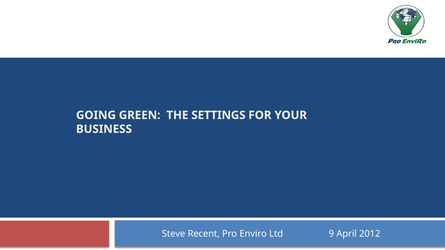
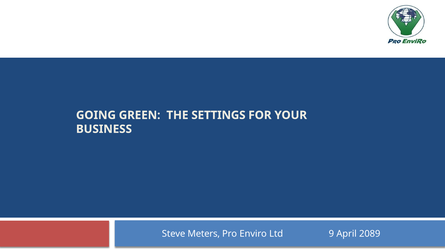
Recent: Recent -> Meters
2012: 2012 -> 2089
